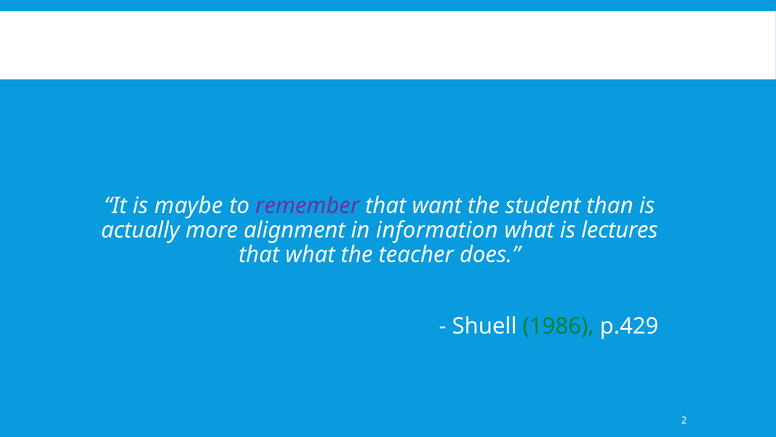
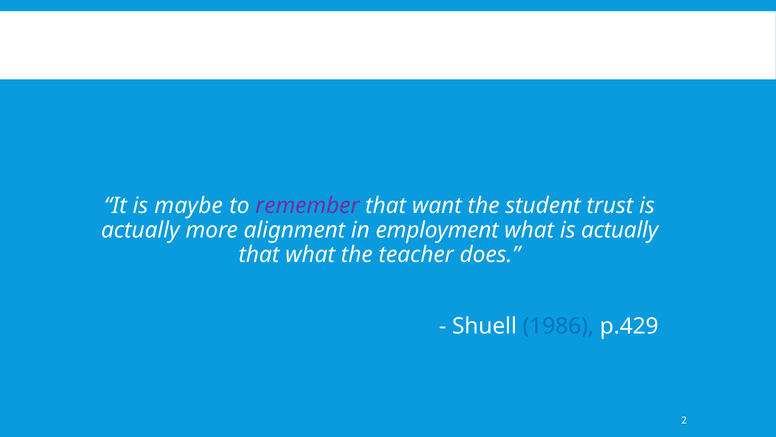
than: than -> trust
information: information -> employment
what is lectures: lectures -> actually
1986 colour: green -> blue
